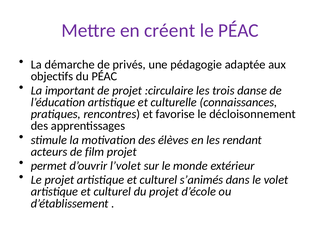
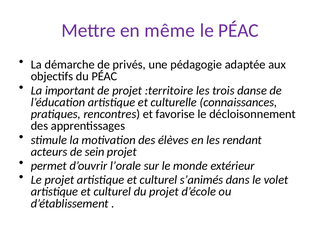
créent: créent -> même
:circulaire: :circulaire -> :territoire
film: film -> sein
l’volet: l’volet -> l’orale
